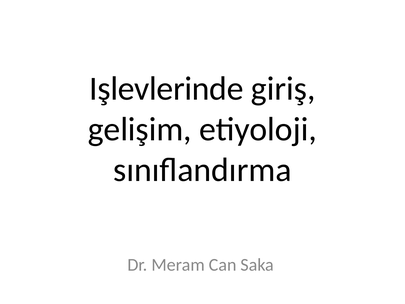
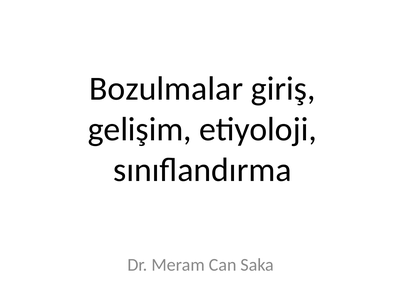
Işlevlerinde: Işlevlerinde -> Bozulmalar
